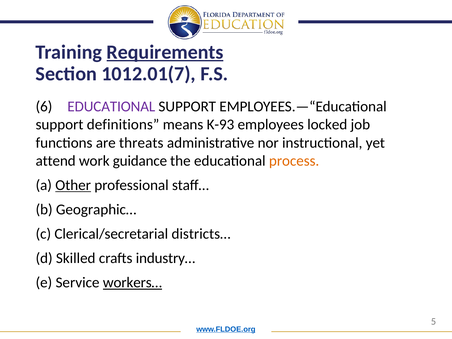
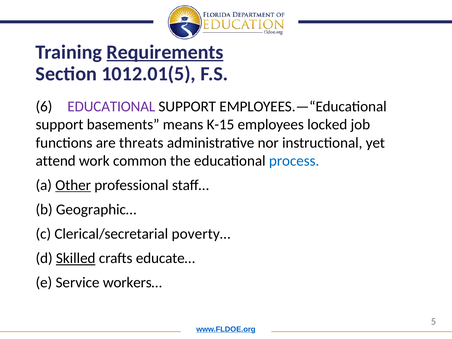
1012.01(7: 1012.01(7 -> 1012.01(5
definitions: definitions -> basements
K-93: K-93 -> K-15
guidance: guidance -> common
process colour: orange -> blue
districts…: districts… -> poverty…
Skilled underline: none -> present
industry…: industry… -> educate…
workers… underline: present -> none
